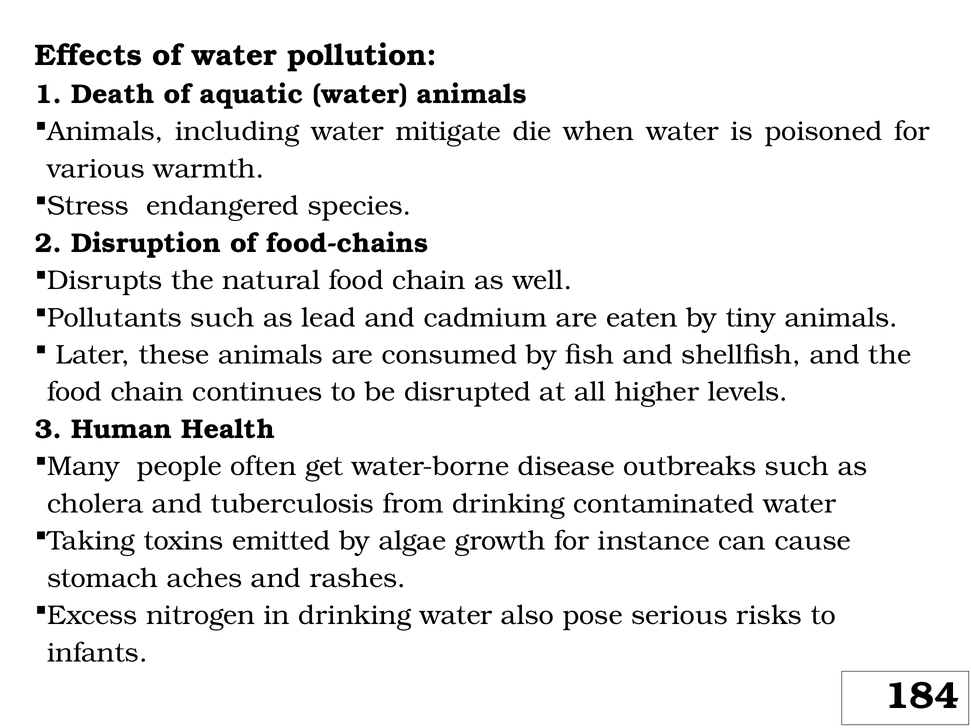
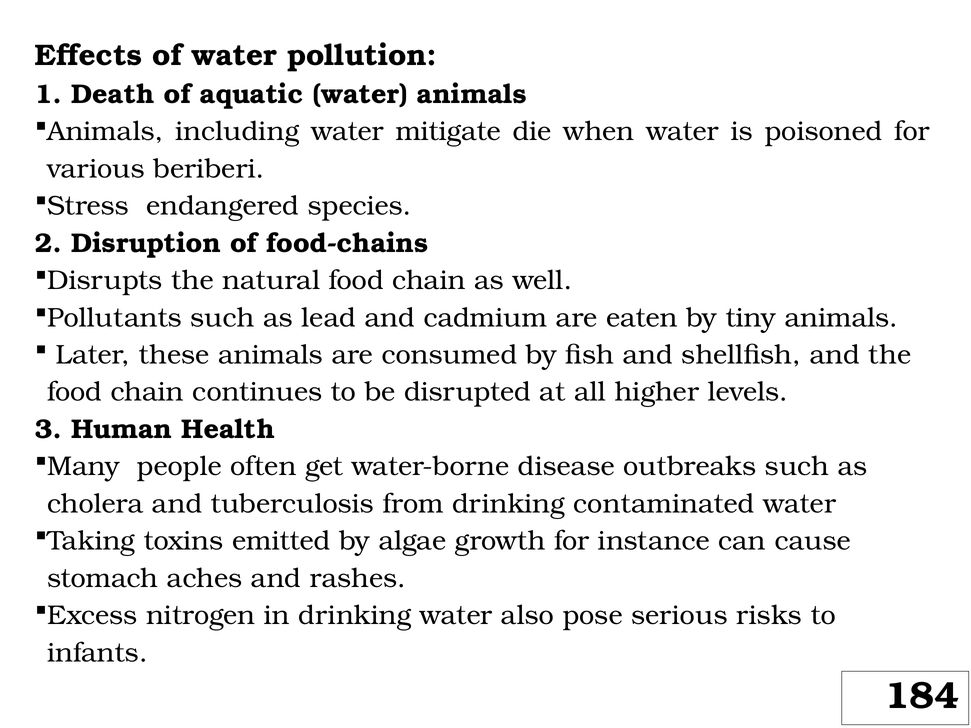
warmth: warmth -> beriberi
